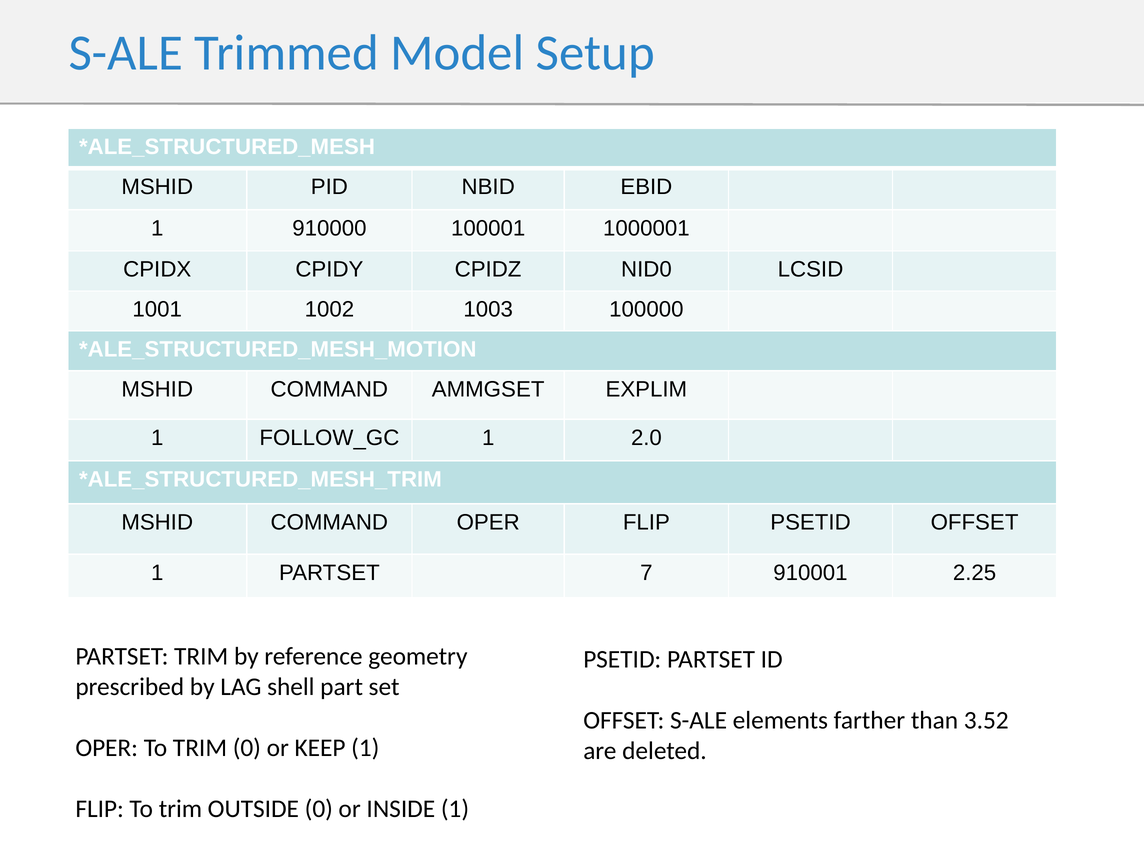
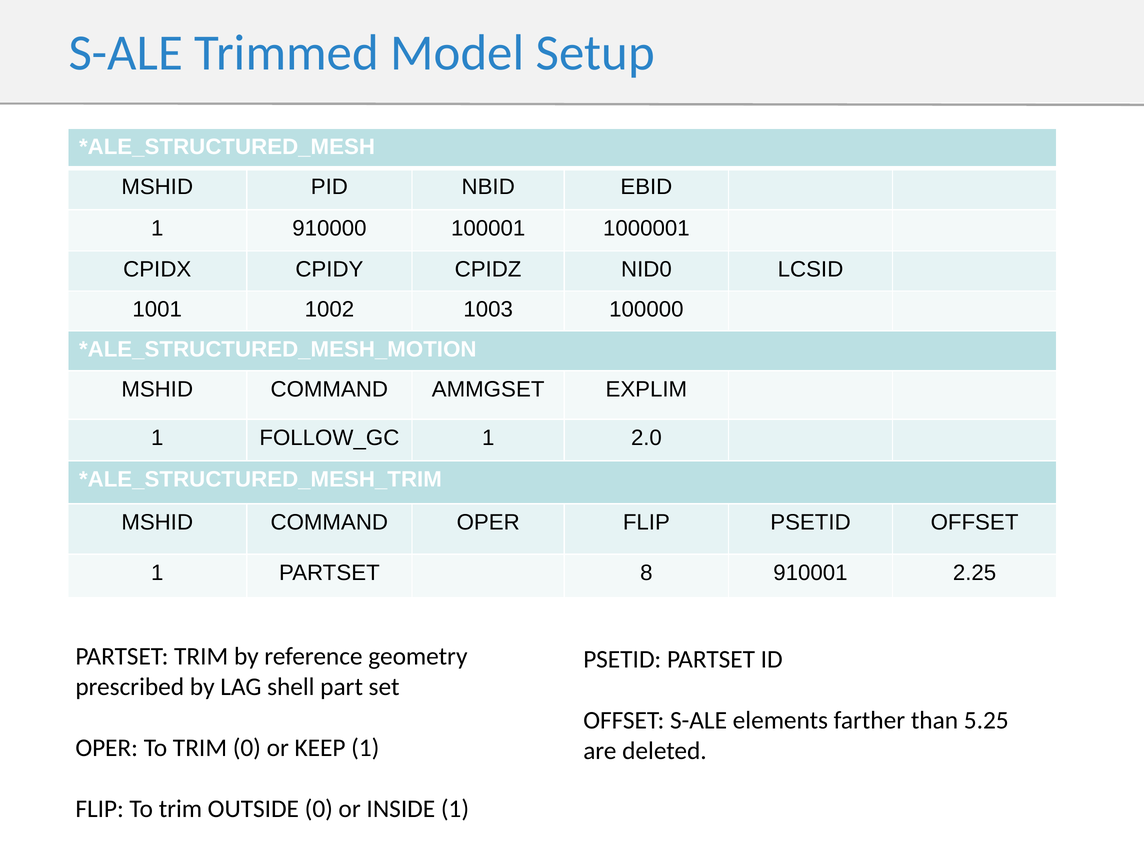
7: 7 -> 8
3.52: 3.52 -> 5.25
